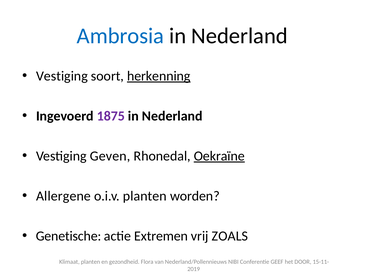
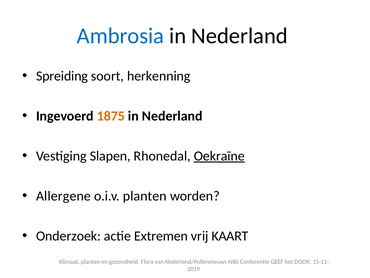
Vestiging at (62, 76): Vestiging -> Spreiding
herkenning underline: present -> none
1875 colour: purple -> orange
Geven: Geven -> Slapen
Genetische: Genetische -> Onderzoek
ZOALS: ZOALS -> KAART
